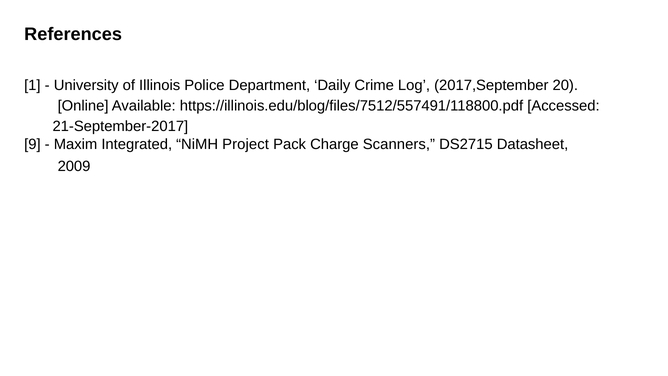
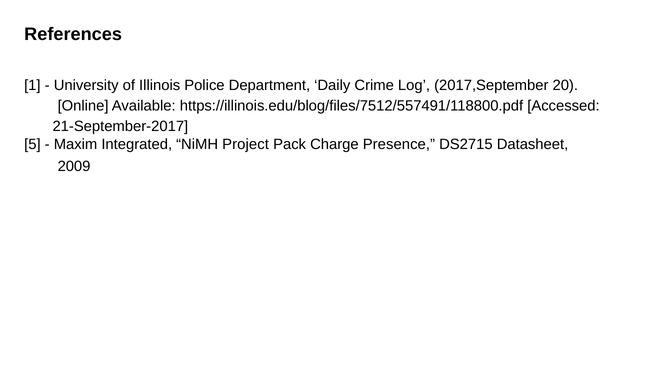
9: 9 -> 5
Scanners: Scanners -> Presence
